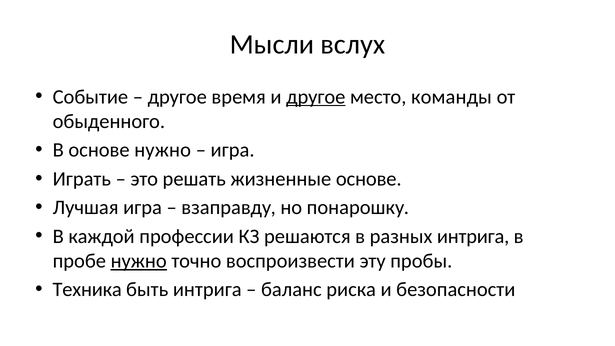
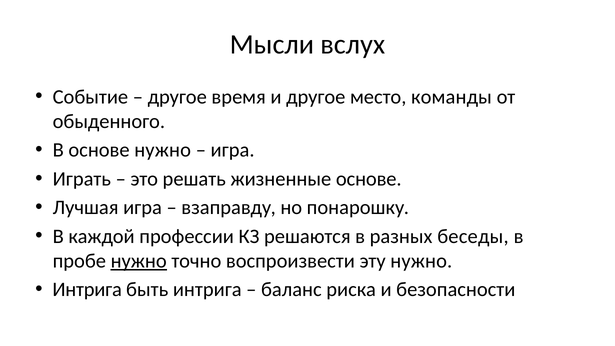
другое at (316, 97) underline: present -> none
разных интрига: интрига -> беседы
эту пробы: пробы -> нужно
Техника at (87, 290): Техника -> Интрига
